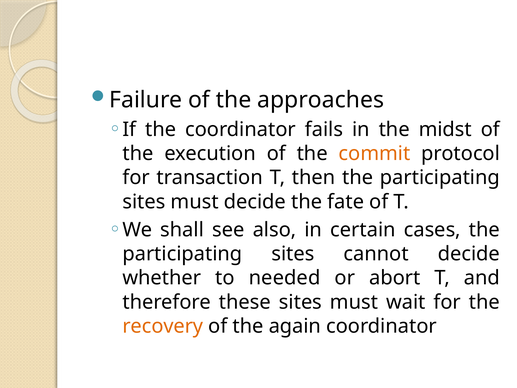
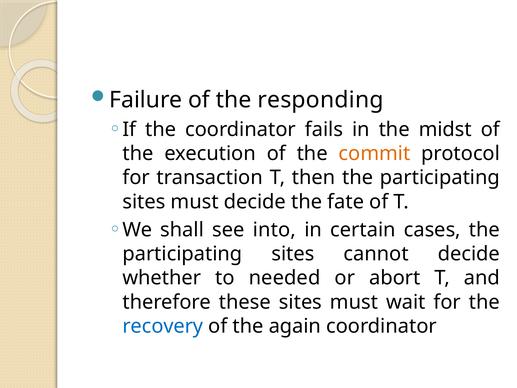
approaches: approaches -> responding
also: also -> into
recovery colour: orange -> blue
